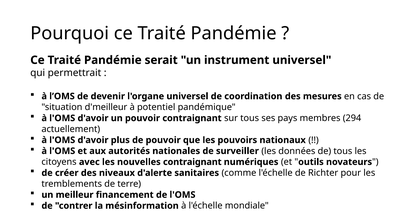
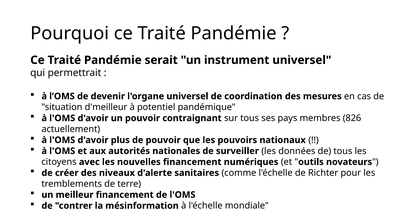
294: 294 -> 826
nouvelles contraignant: contraignant -> financement
